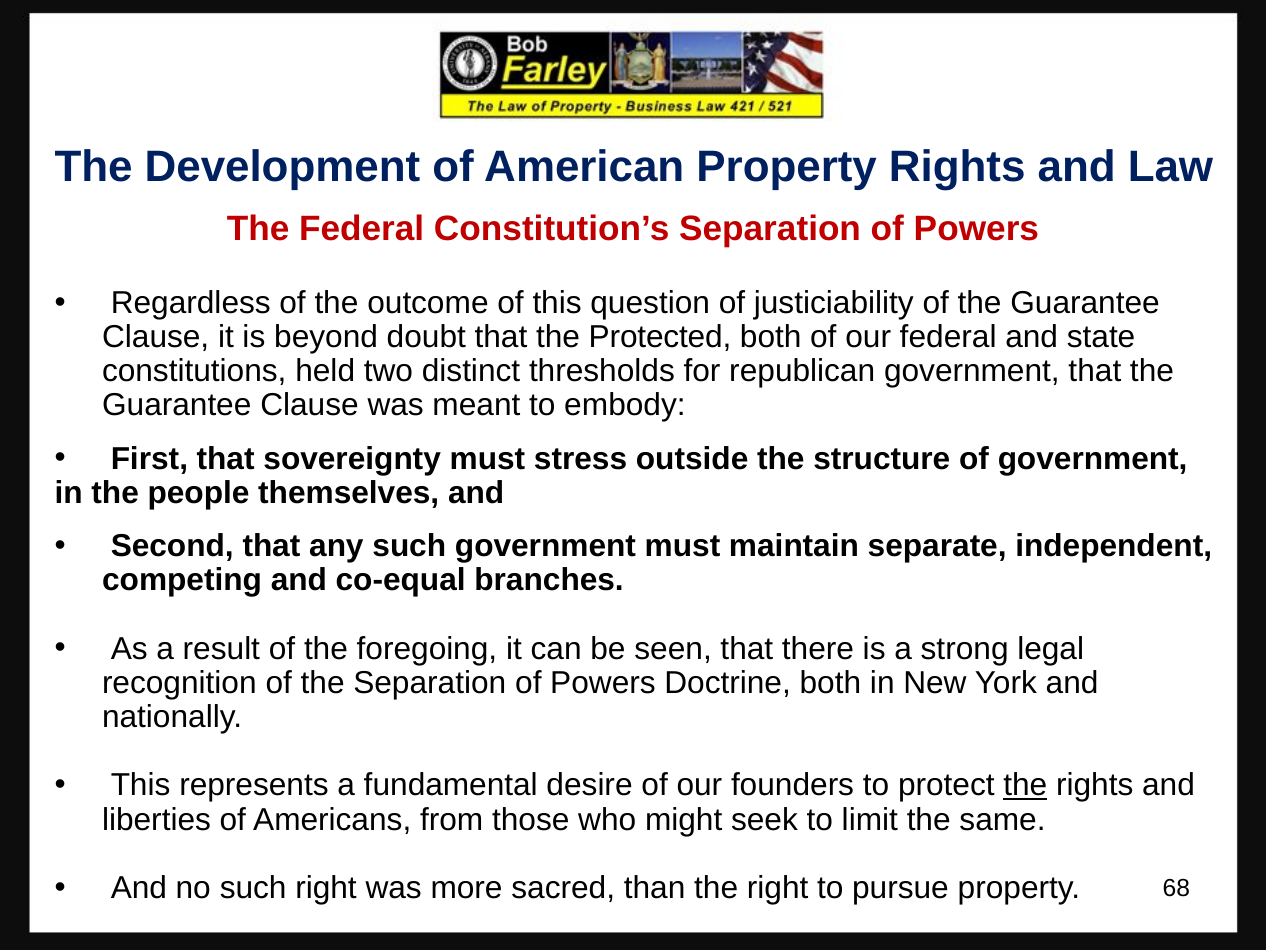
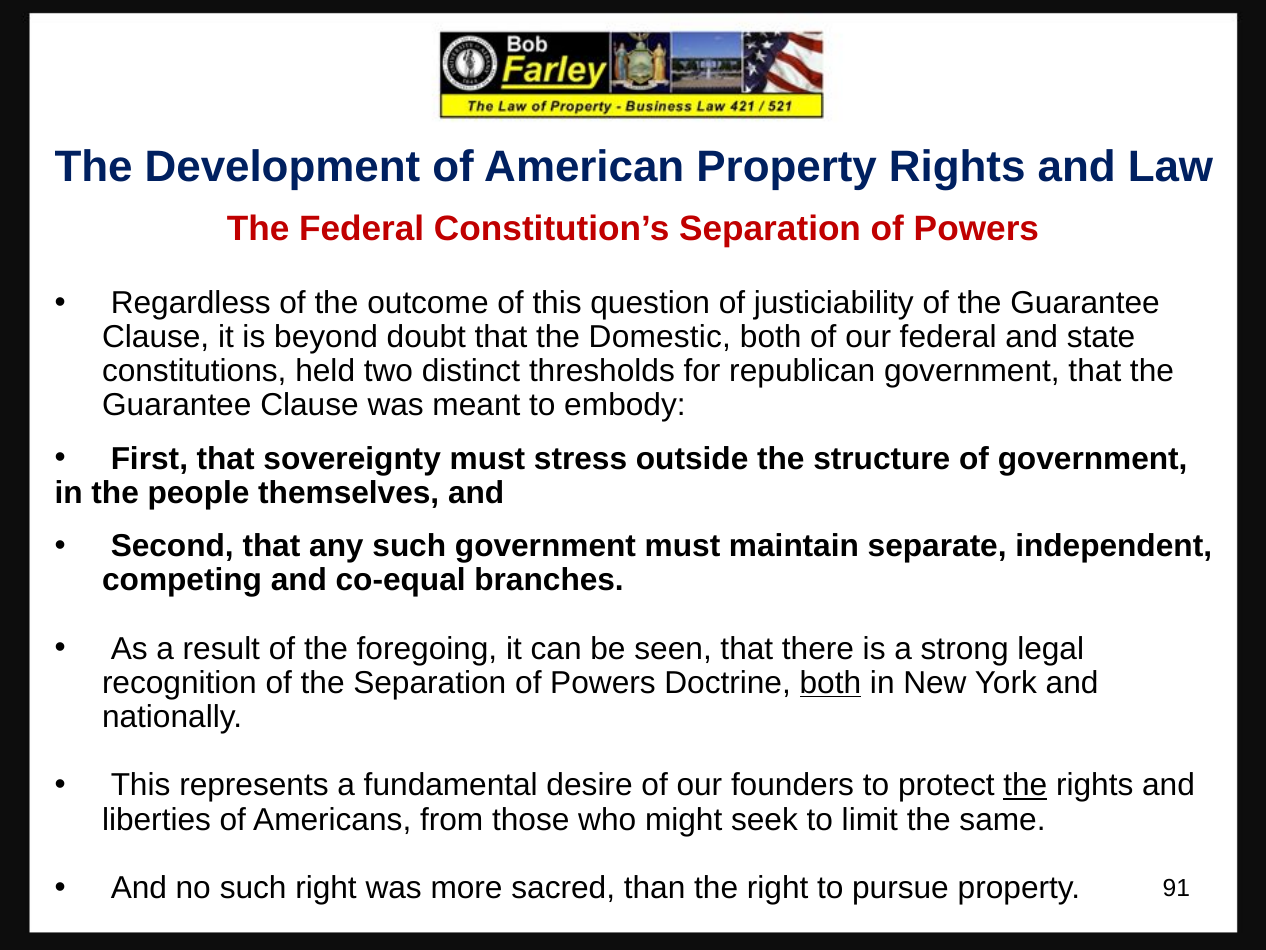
Protected: Protected -> Domestic
both at (830, 683) underline: none -> present
68: 68 -> 91
